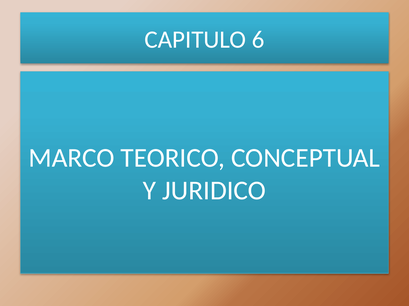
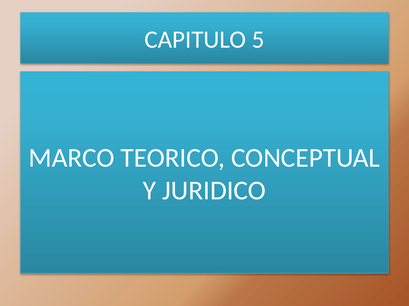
6: 6 -> 5
